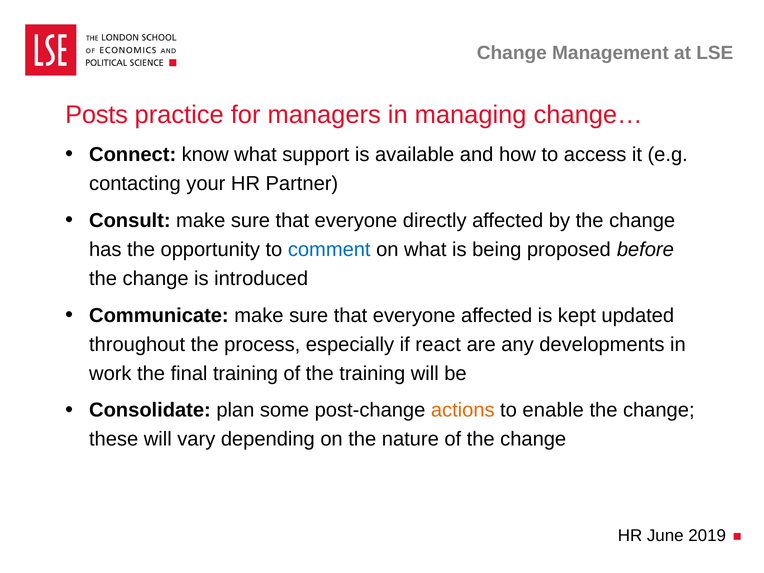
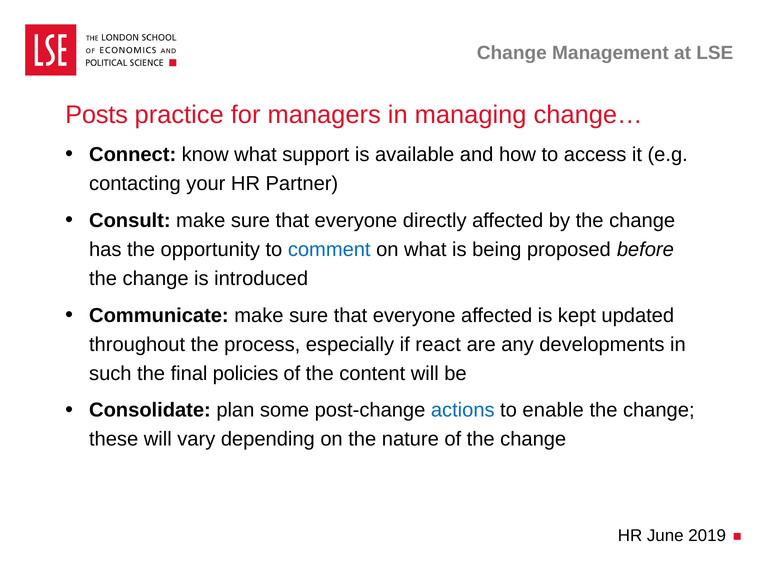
work: work -> such
final training: training -> policies
the training: training -> content
actions colour: orange -> blue
